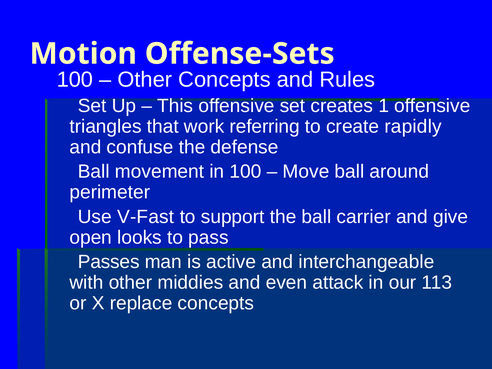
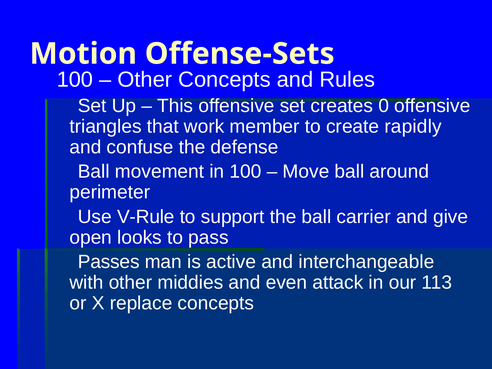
1: 1 -> 0
referring: referring -> member
V-Fast: V-Fast -> V-Rule
